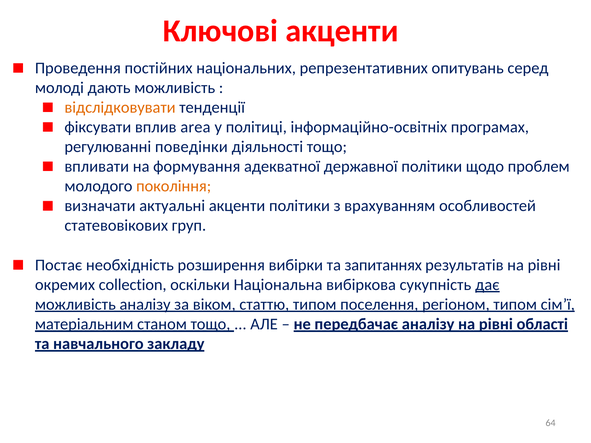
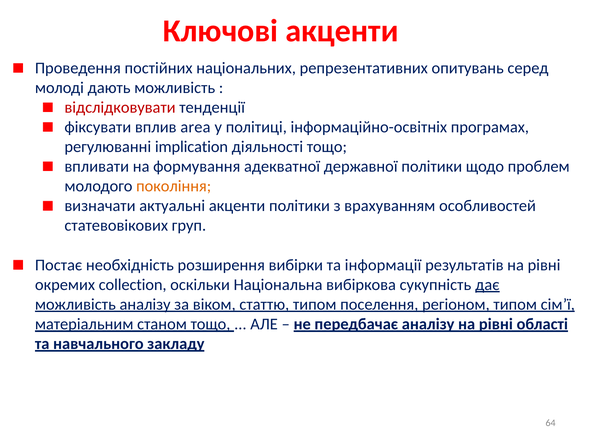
відслідковувати colour: orange -> red
поведінки: поведінки -> implication
запитаннях: запитаннях -> інформації
